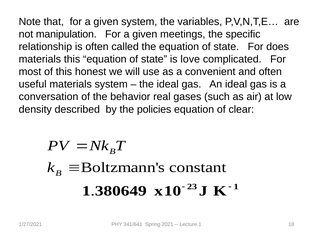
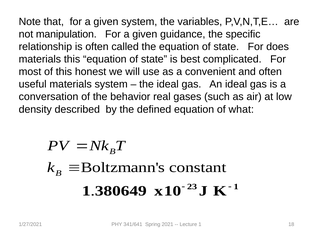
meetings: meetings -> guidance
love: love -> best
policies: policies -> defined
clear: clear -> what
